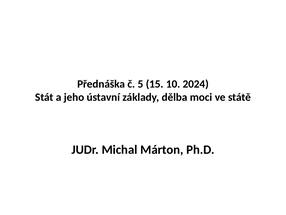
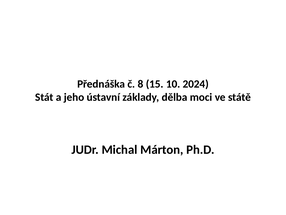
5: 5 -> 8
